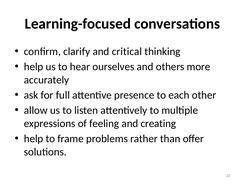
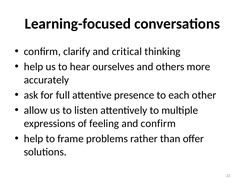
and creating: creating -> confirm
